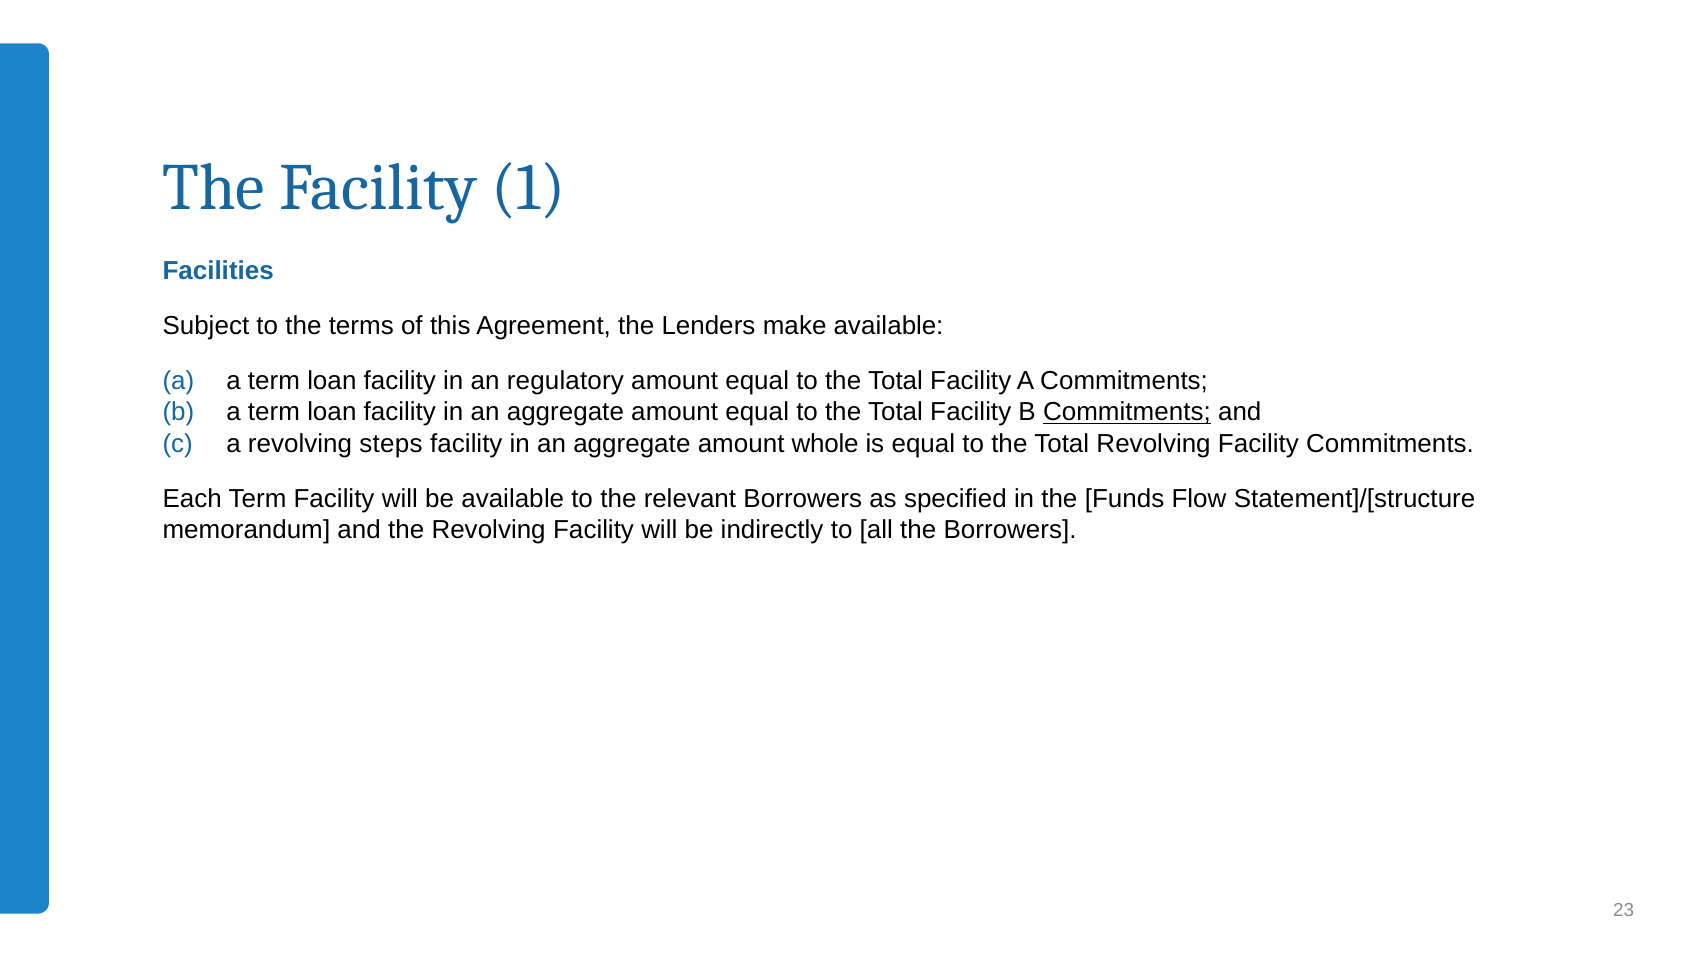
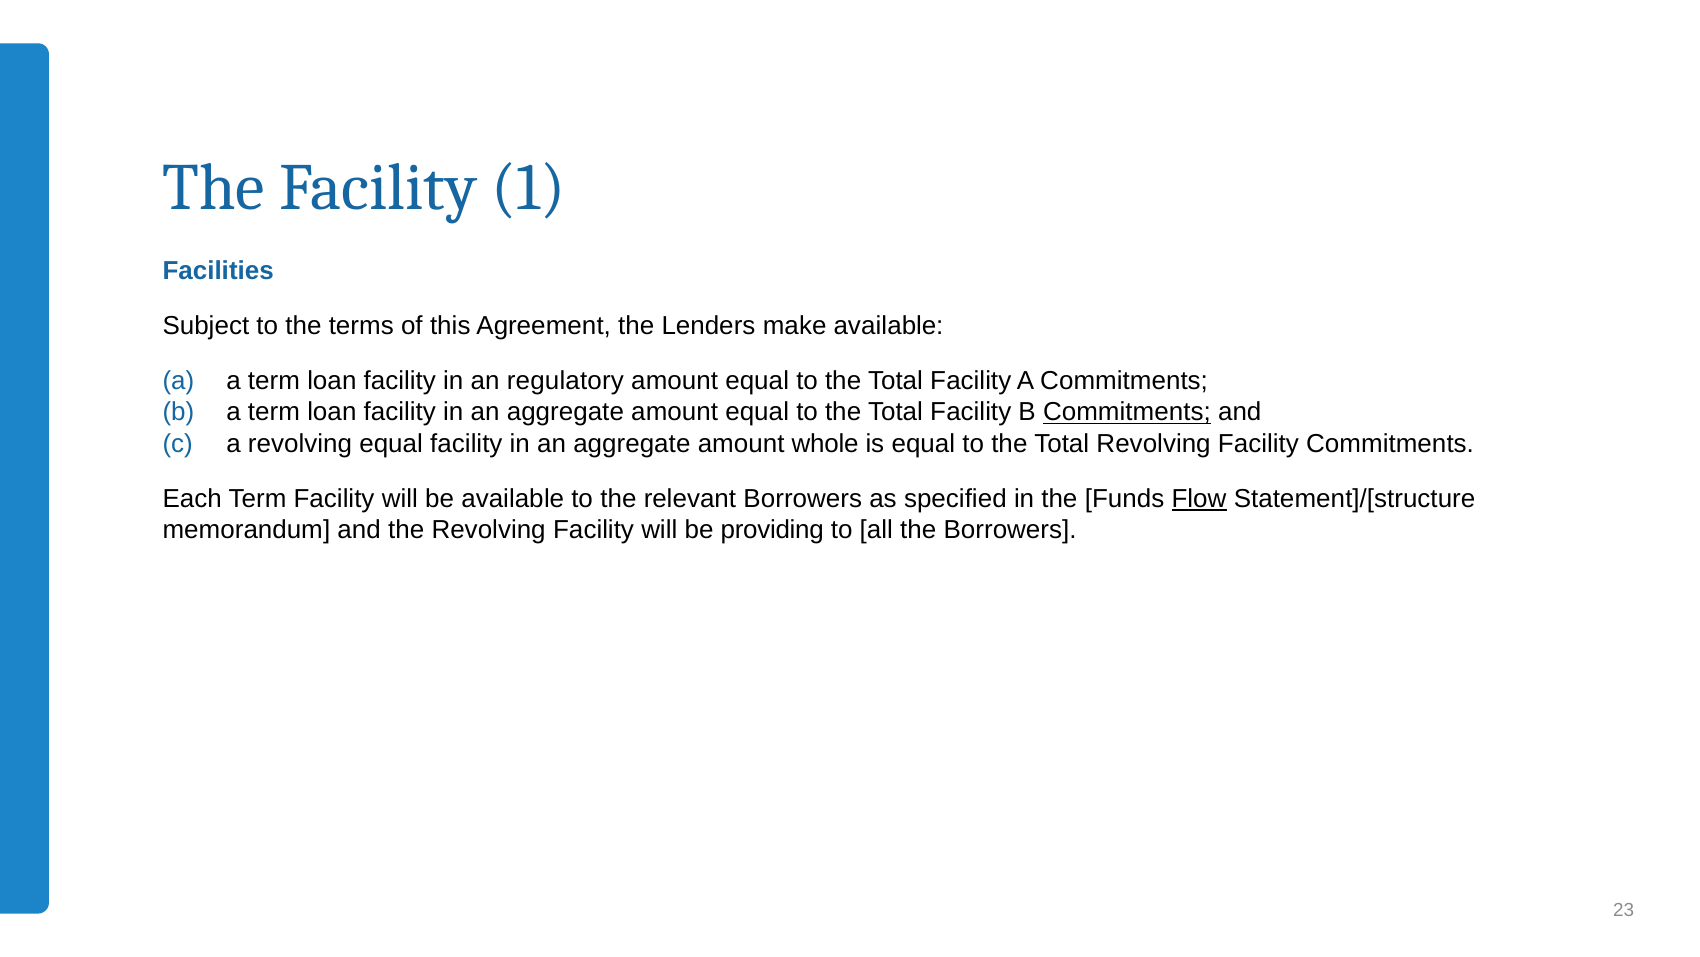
revolving steps: steps -> equal
Flow underline: none -> present
indirectly: indirectly -> providing
